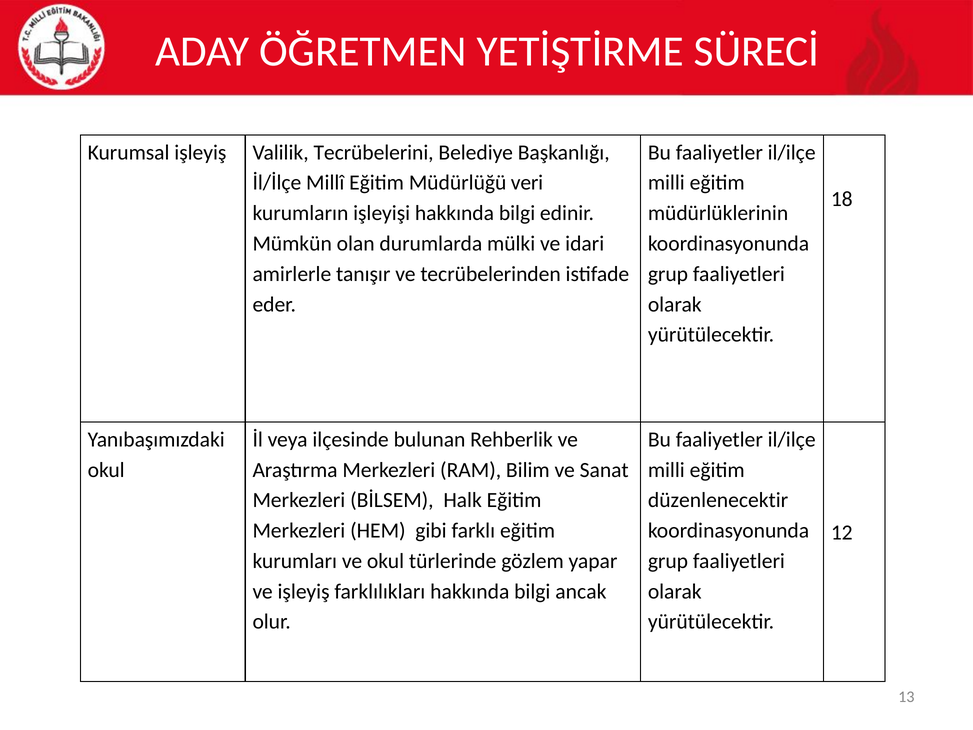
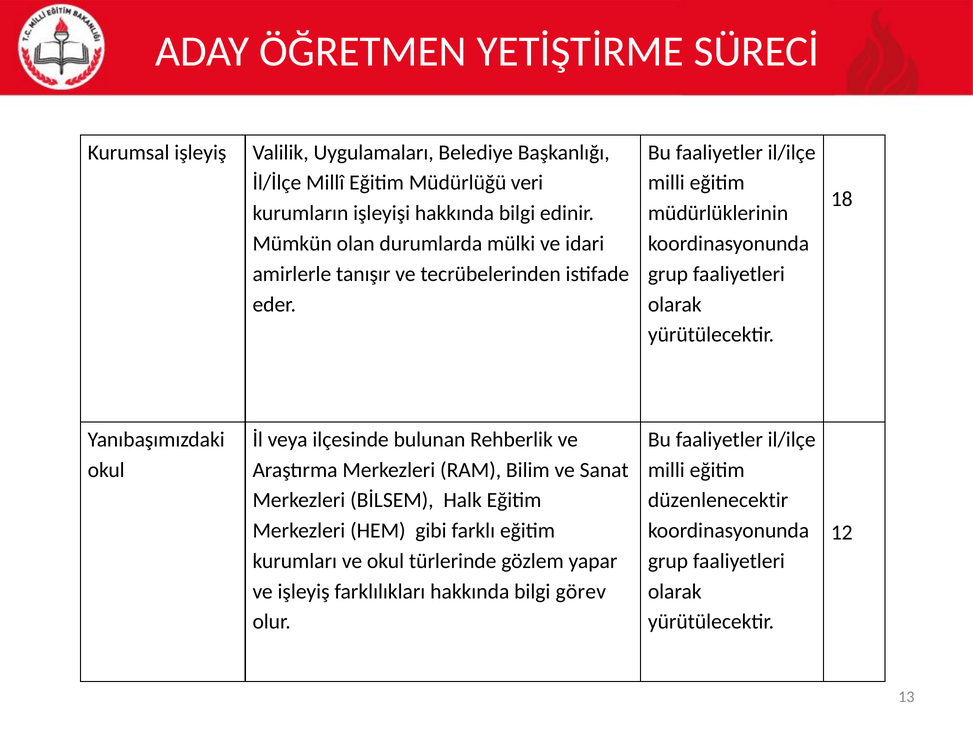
Tecrübelerini: Tecrübelerini -> Uygulamaları
ancak: ancak -> görev
